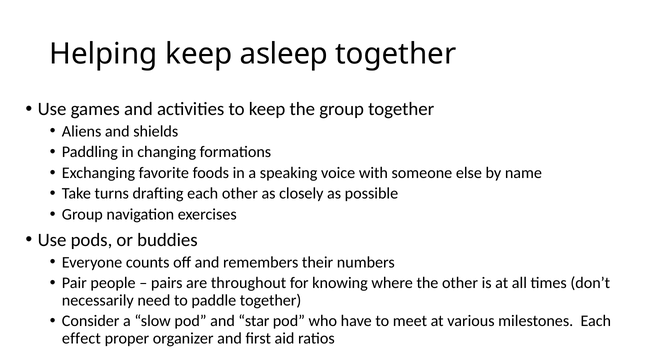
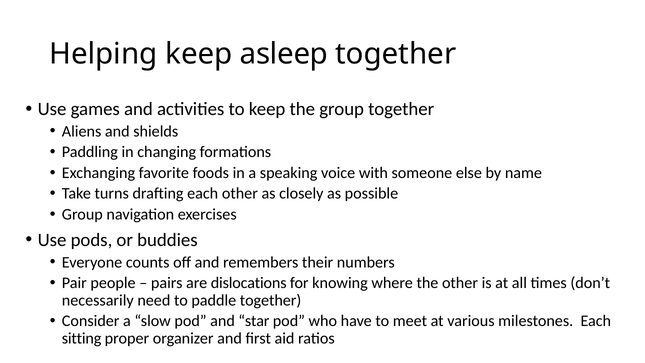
throughout: throughout -> dislocations
effect: effect -> sitting
